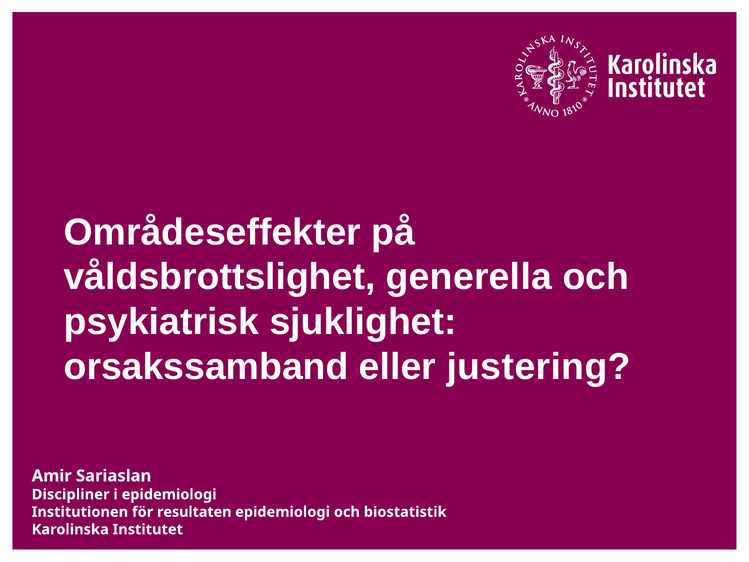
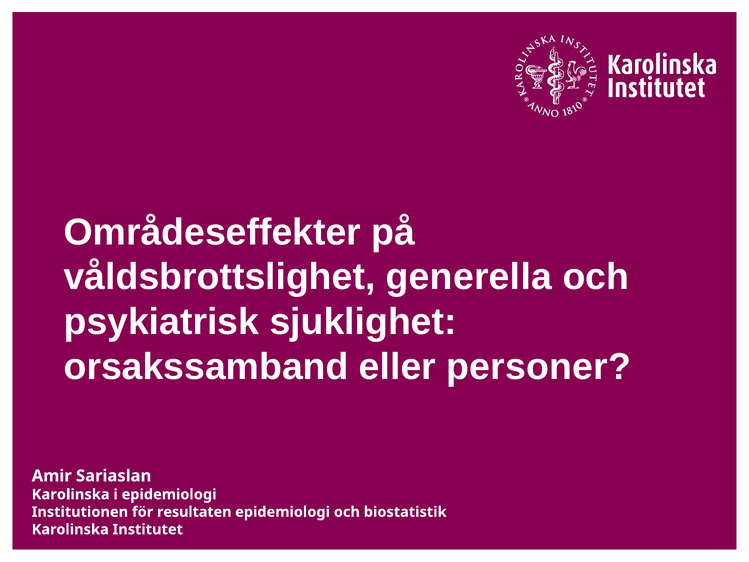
justering: justering -> personer
Discipliner at (71, 494): Discipliner -> Karolinska
